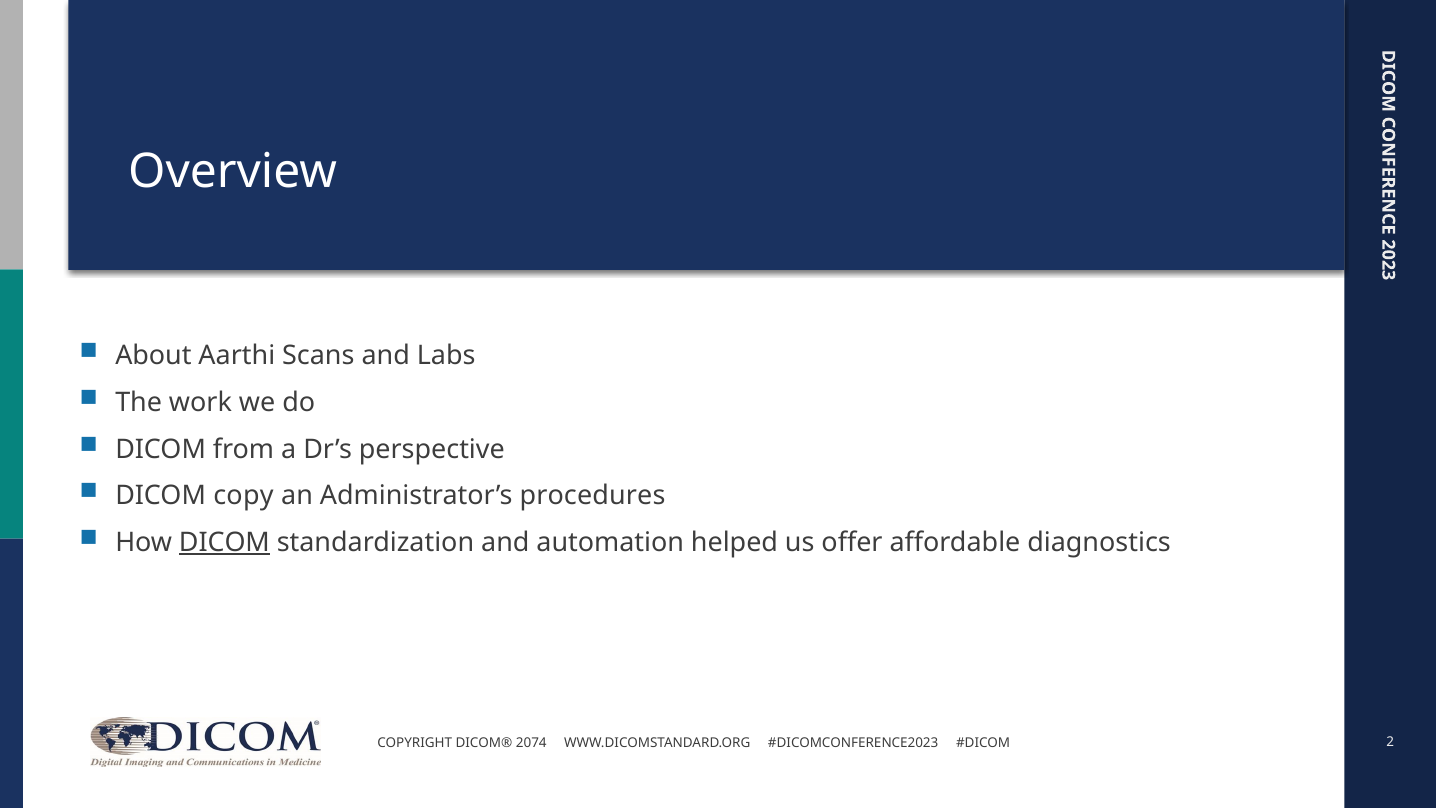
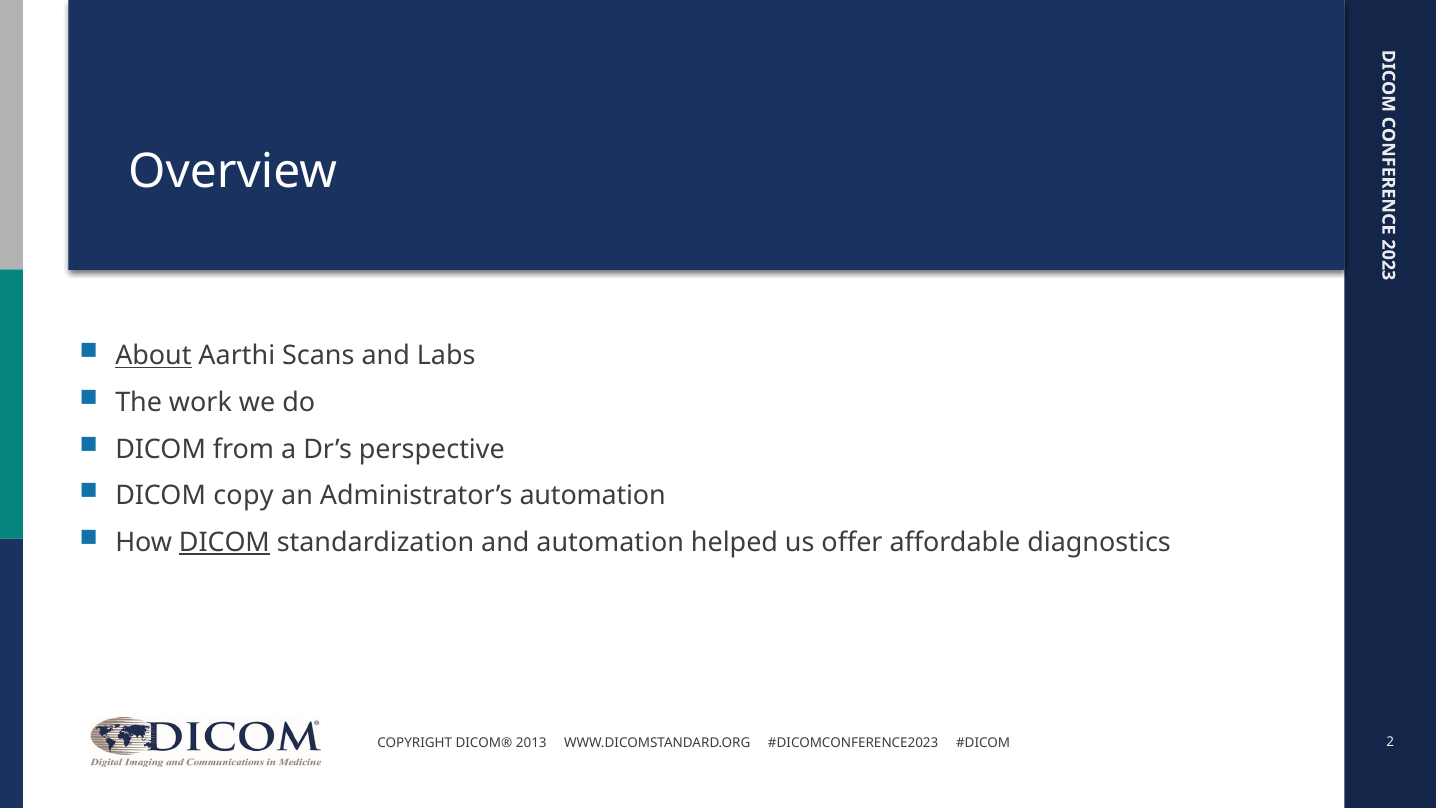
About underline: none -> present
Administrator’s procedures: procedures -> automation
2074: 2074 -> 2013
